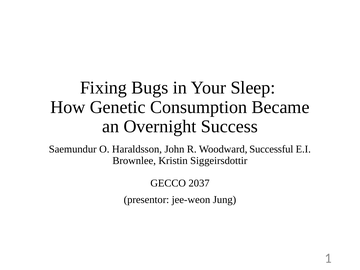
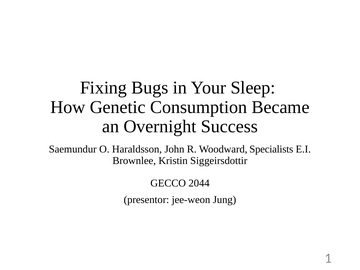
Successful: Successful -> Specialists
2037: 2037 -> 2044
